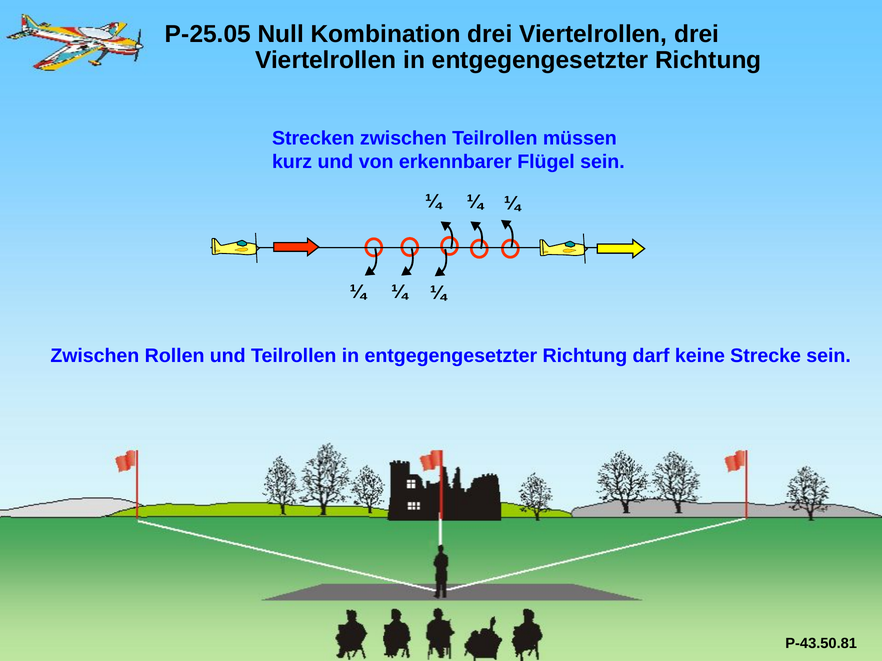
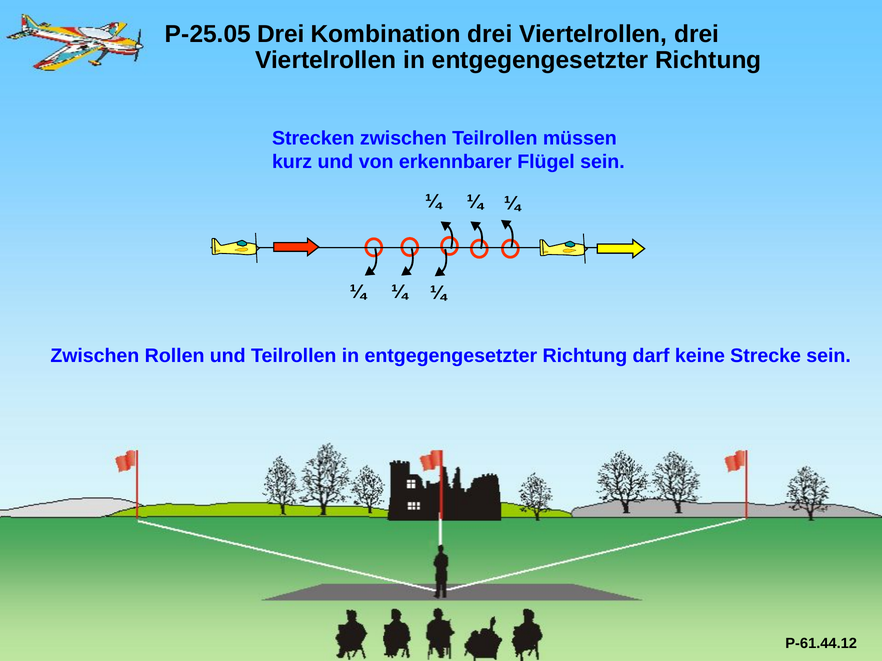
P-25.05 Null: Null -> Drei
P-43.50.81: P-43.50.81 -> P-61.44.12
